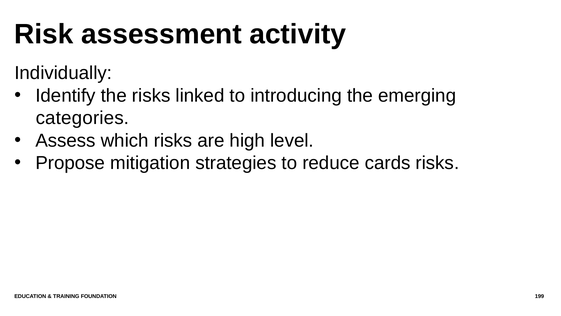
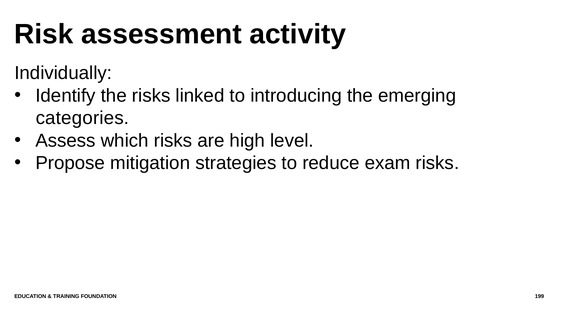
cards: cards -> exam
